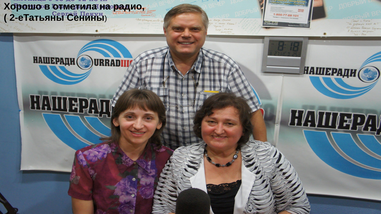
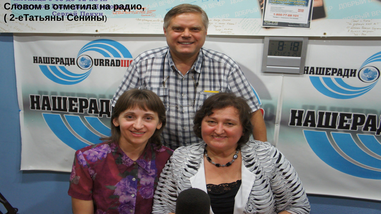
Xорошо: Xорошо -> Словом
